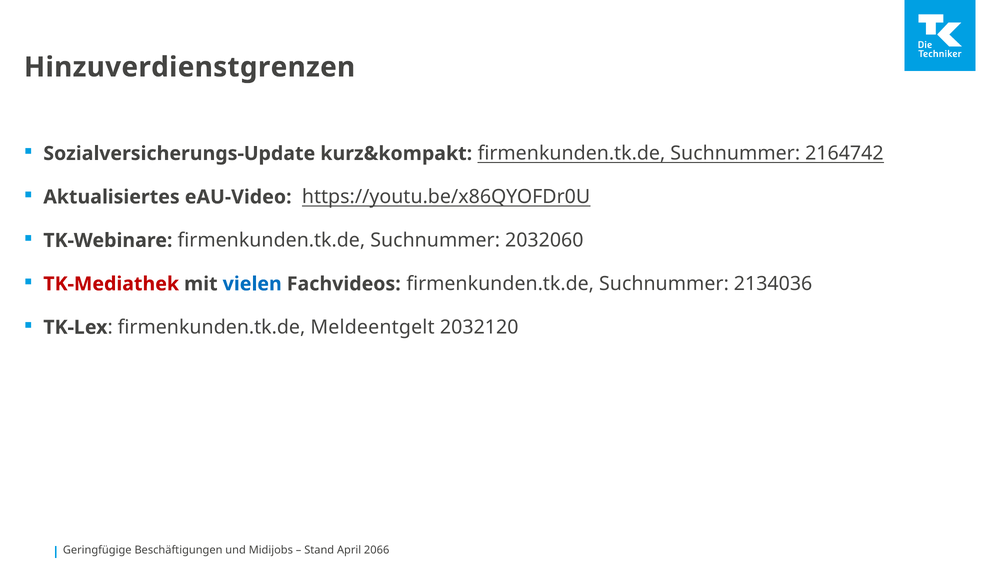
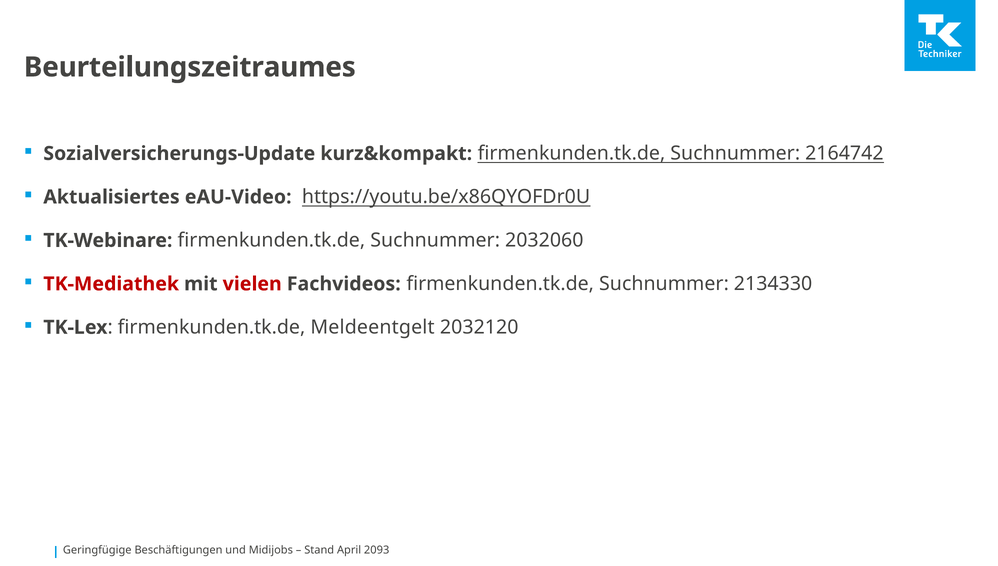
Hinzuverdienstgrenzen: Hinzuverdienstgrenzen -> Beurteilungszeitraumes
vielen colour: blue -> red
2134036: 2134036 -> 2134330
2066: 2066 -> 2093
